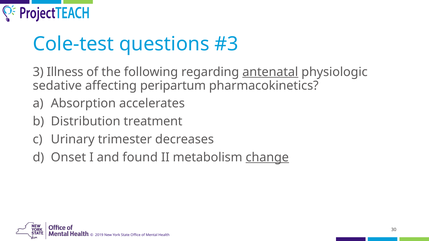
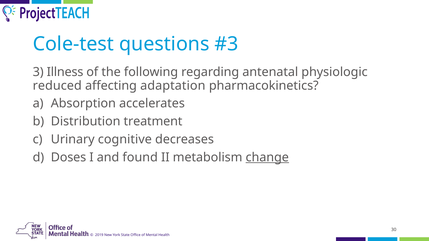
antenatal underline: present -> none
sedative: sedative -> reduced
peripartum: peripartum -> adaptation
trimester: trimester -> cognitive
Onset: Onset -> Doses
